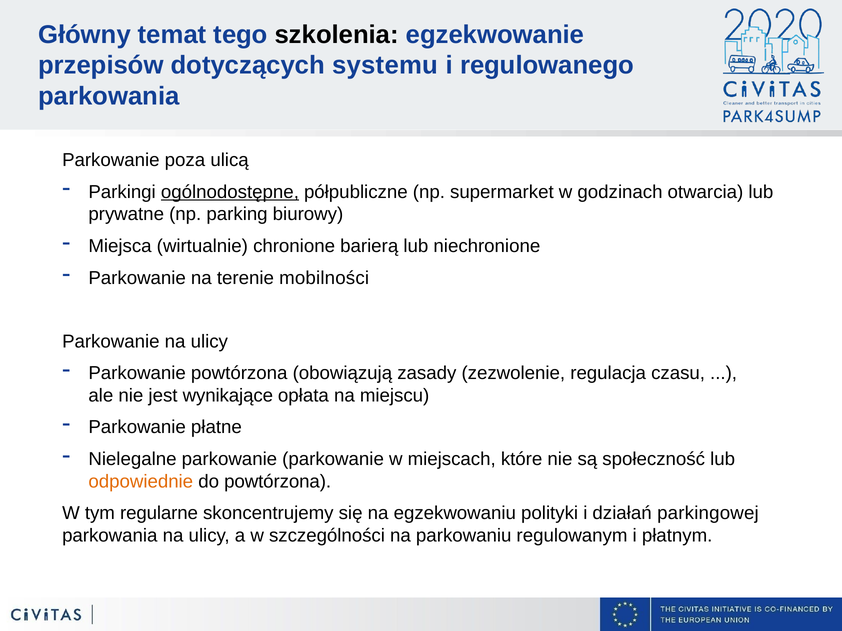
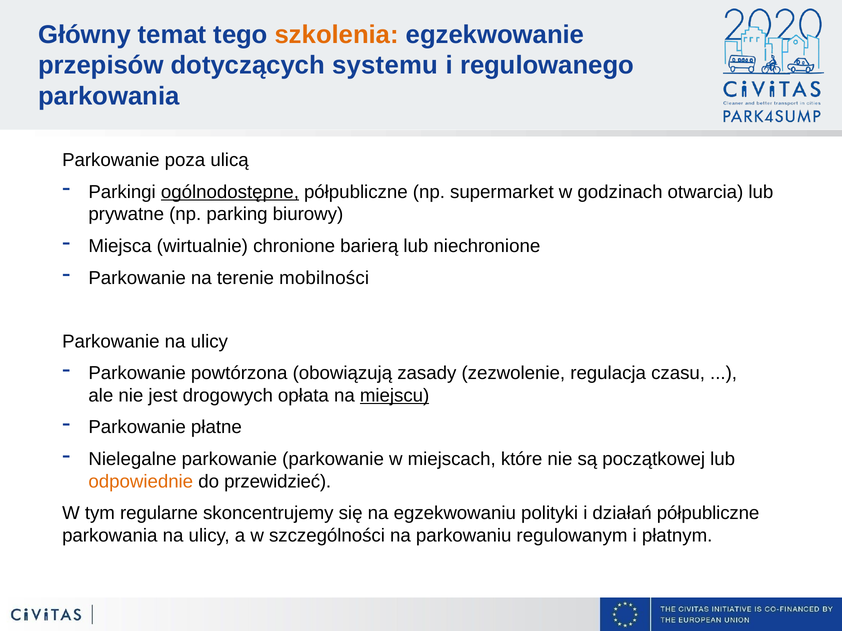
szkolenia colour: black -> orange
wynikające: wynikające -> drogowych
miejscu underline: none -> present
społeczność: społeczność -> początkowej
do powtórzona: powtórzona -> przewidzieć
działań parkingowej: parkingowej -> półpubliczne
